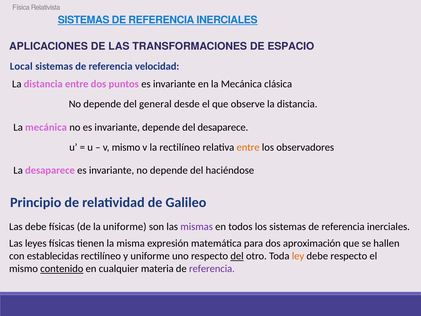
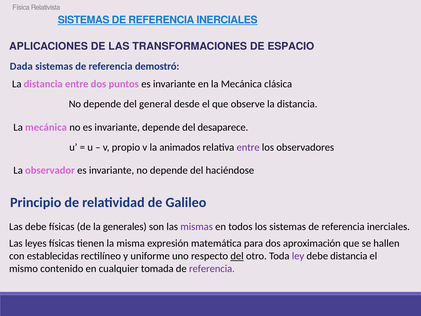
Local: Local -> Dada
velocidad: velocidad -> demostró
v mismo: mismo -> propio
la rectilíneo: rectilíneo -> animados
entre at (248, 147) colour: orange -> purple
La desaparece: desaparece -> observador
la uniforme: uniforme -> generales
ley colour: orange -> purple
debe respecto: respecto -> distancia
contenido underline: present -> none
materia: materia -> tomada
